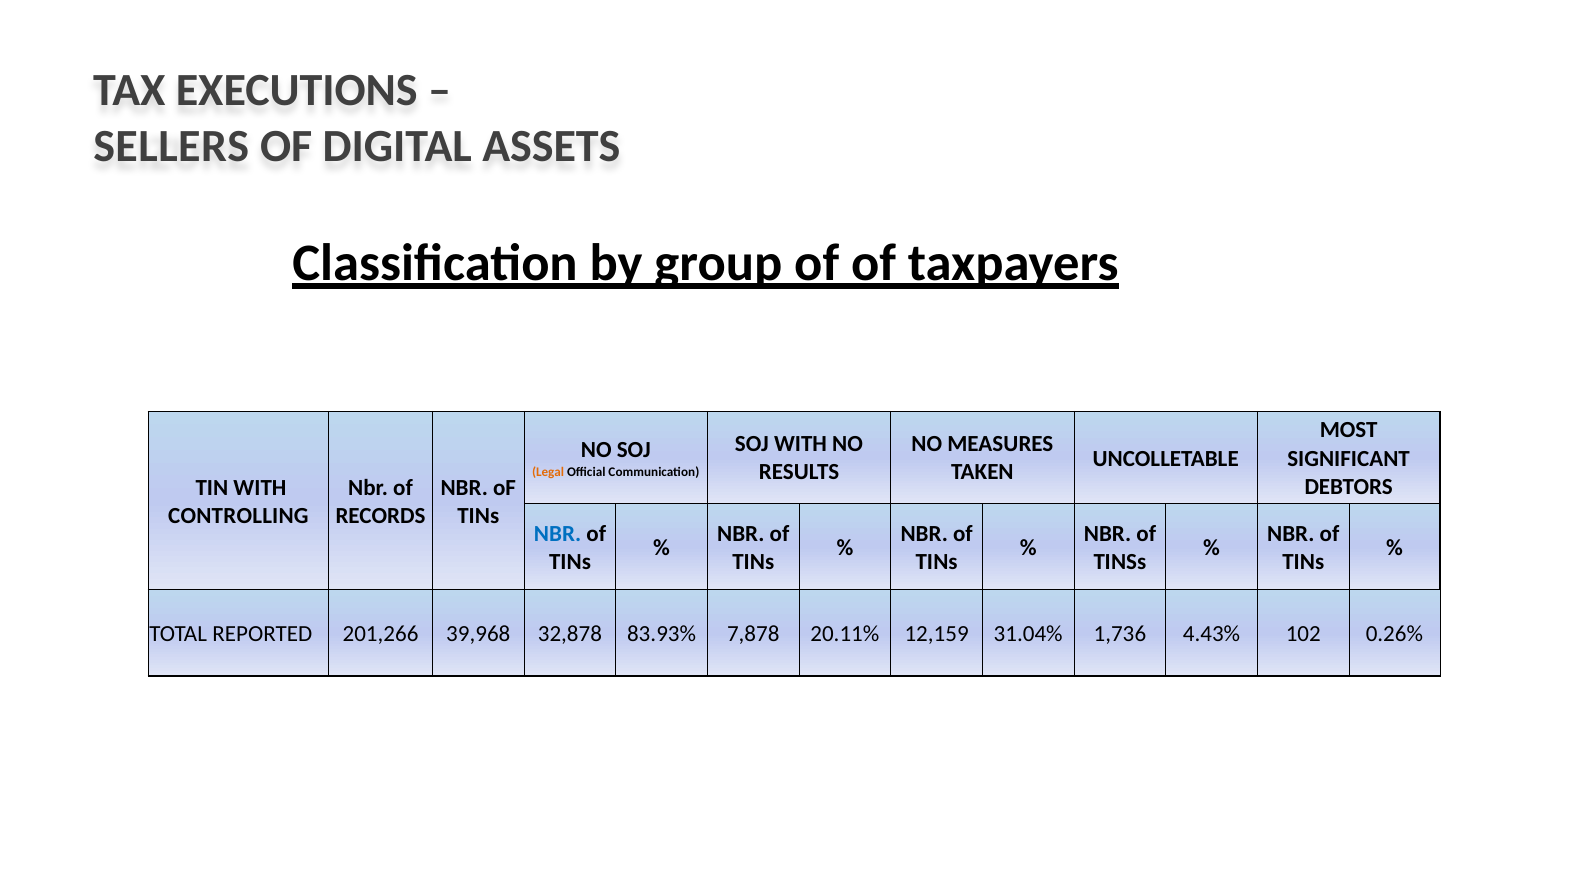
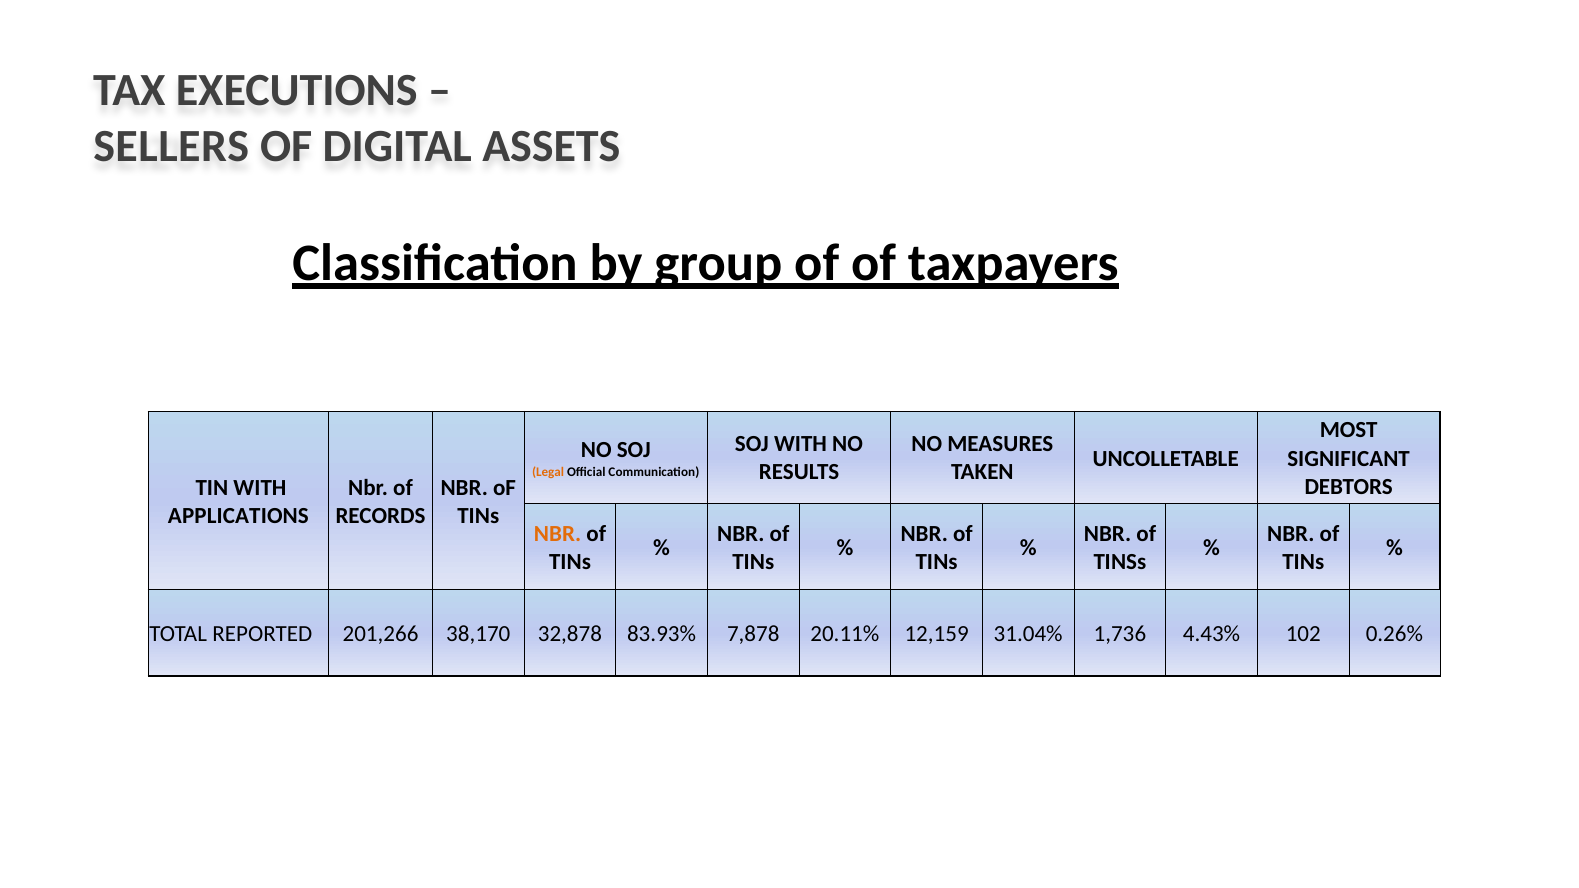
CONTROLLING: CONTROLLING -> APPLICATIONS
NBR at (558, 534) colour: blue -> orange
39,968: 39,968 -> 38,170
